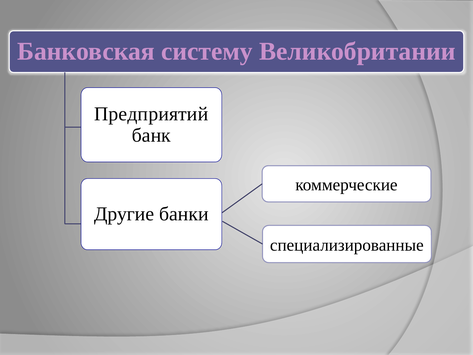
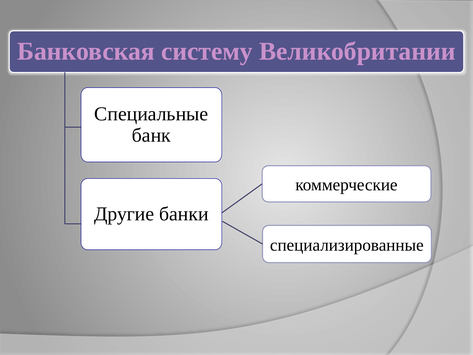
Предприятий: Предприятий -> Специальные
